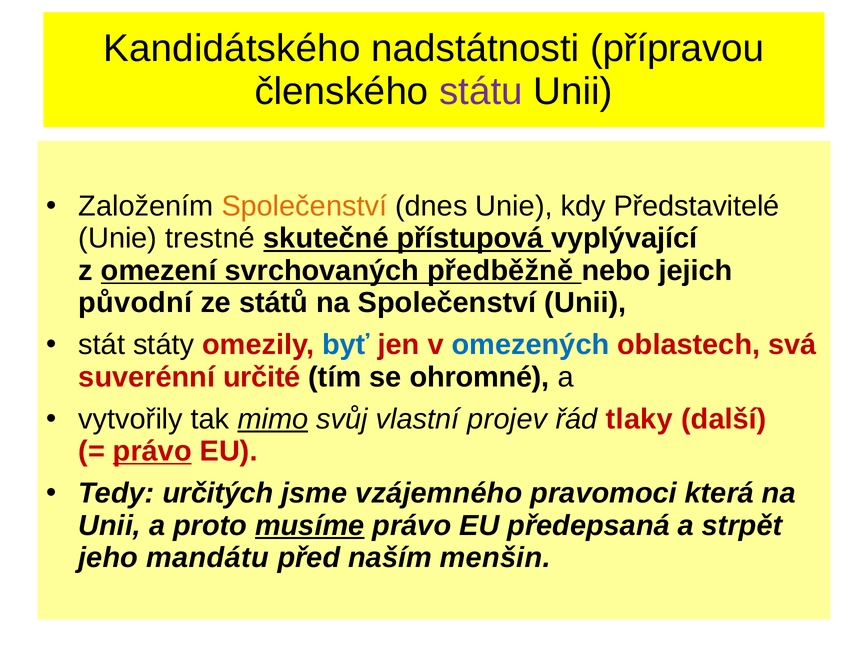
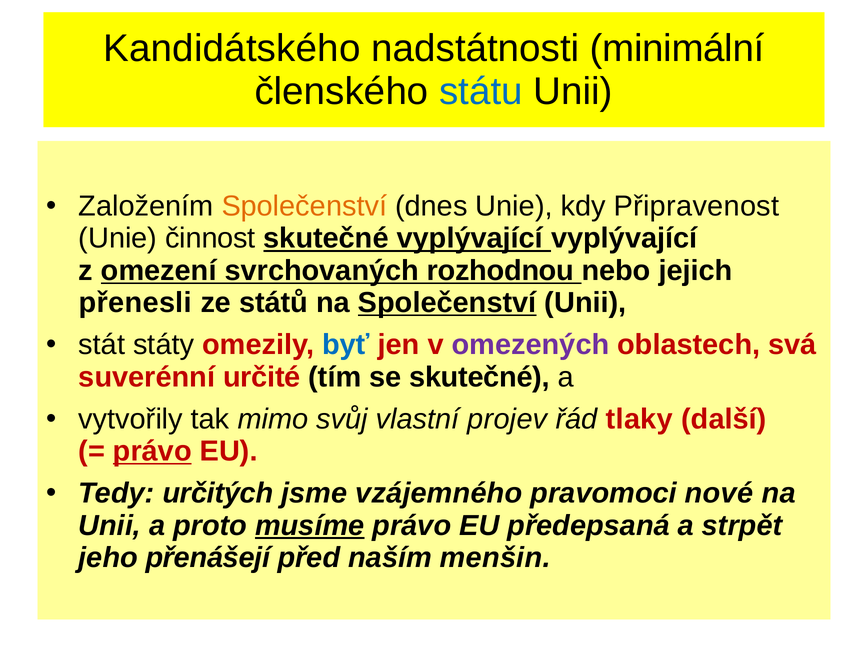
přípravou: přípravou -> minimální
státu colour: purple -> blue
Představitelé: Představitelé -> Připravenost
trestné: trestné -> činnost
skutečné přístupová: přístupová -> vyplývající
předběžně: předběžně -> rozhodnou
původní: původní -> přenesli
Společenství at (447, 303) underline: none -> present
omezených colour: blue -> purple
se ohromné: ohromné -> skutečné
mimo underline: present -> none
která: která -> nové
mandátu: mandátu -> přenášejí
